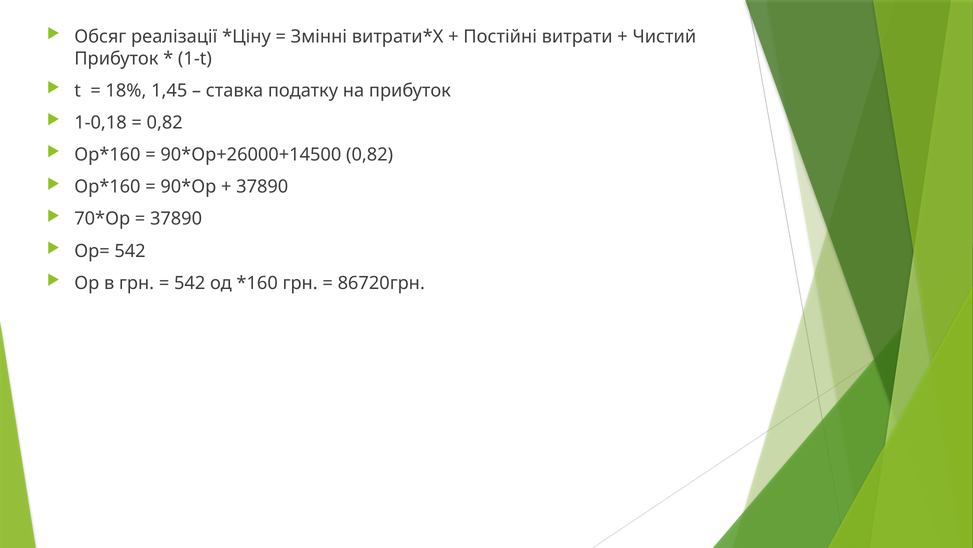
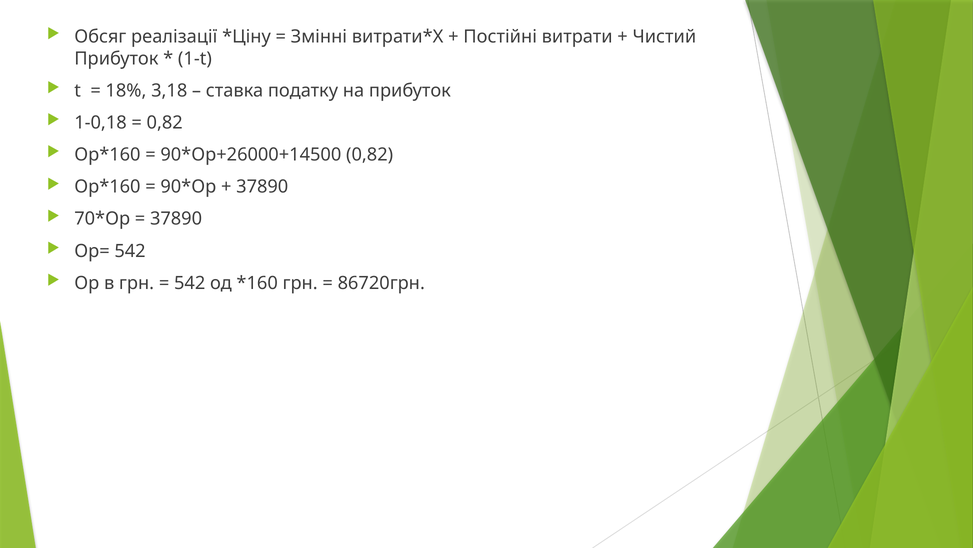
1,45: 1,45 -> 3,18
